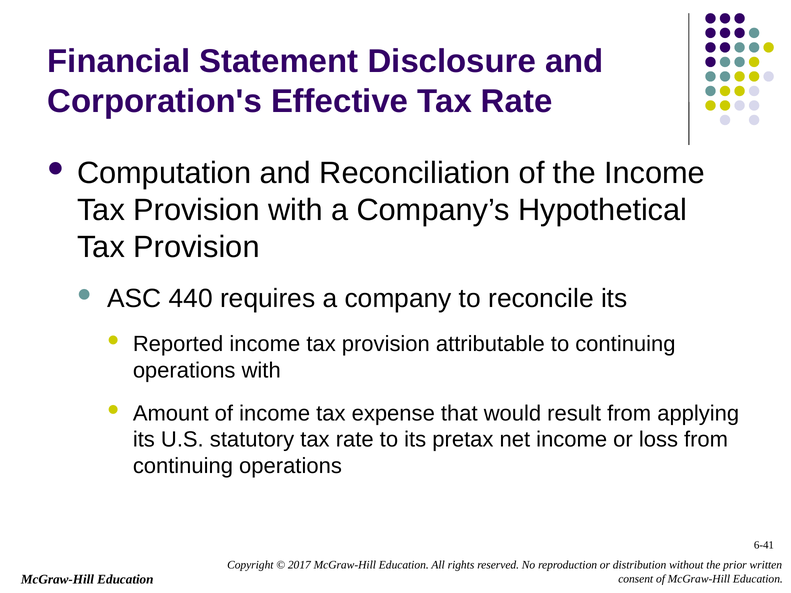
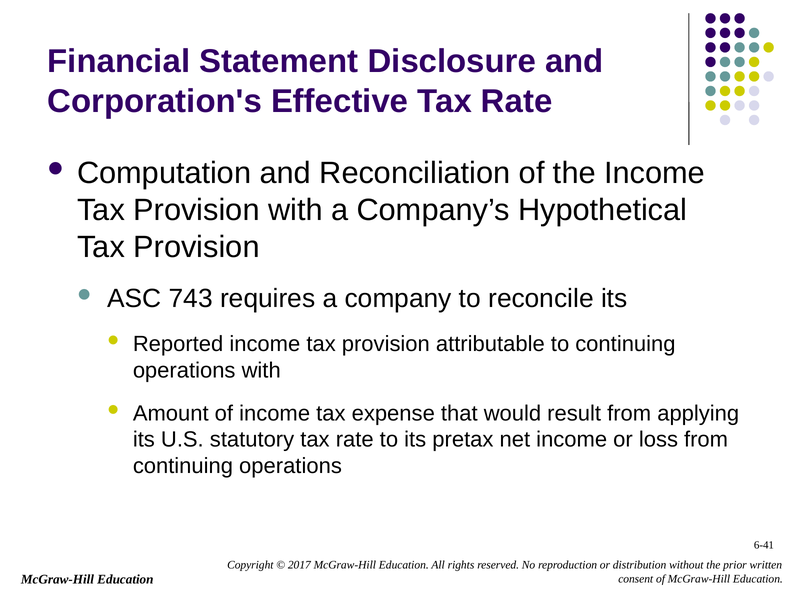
440: 440 -> 743
